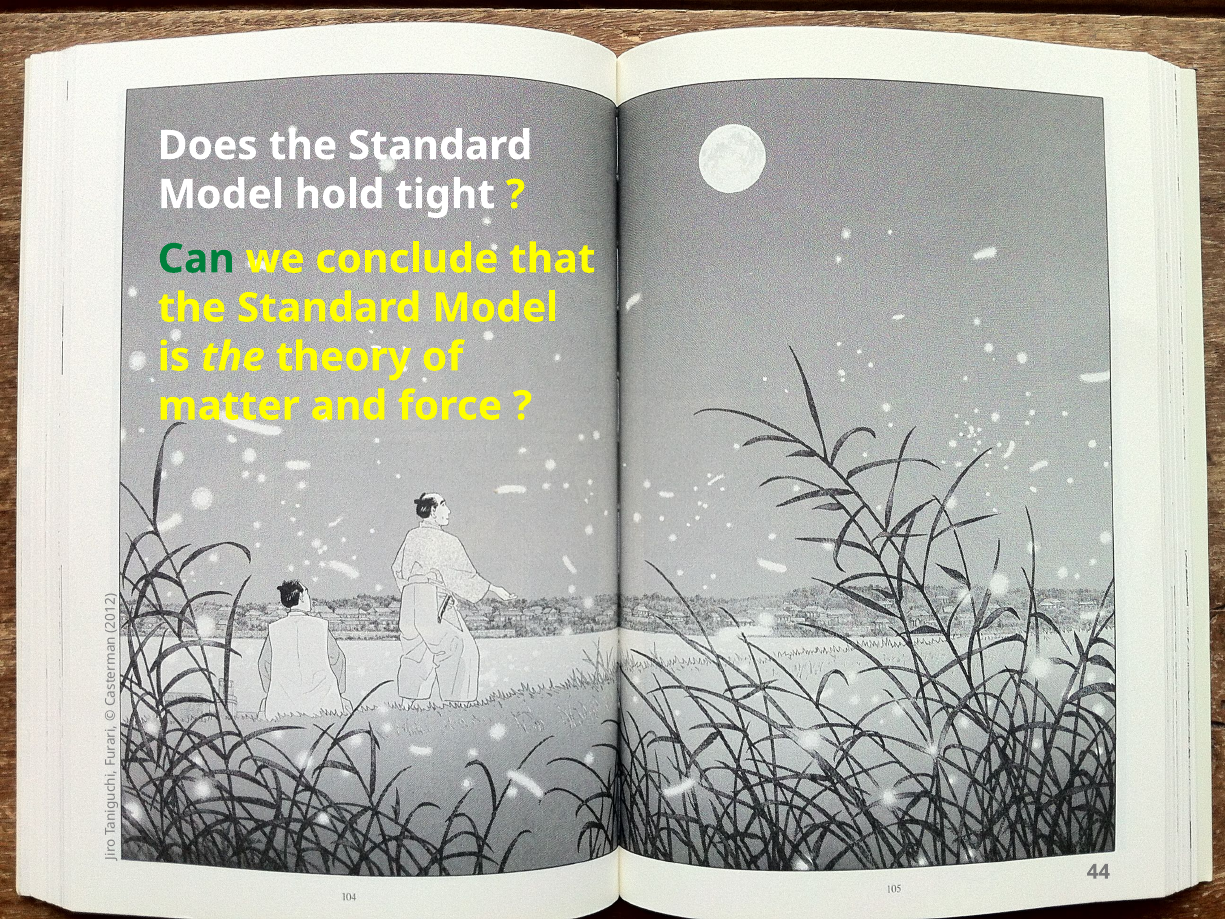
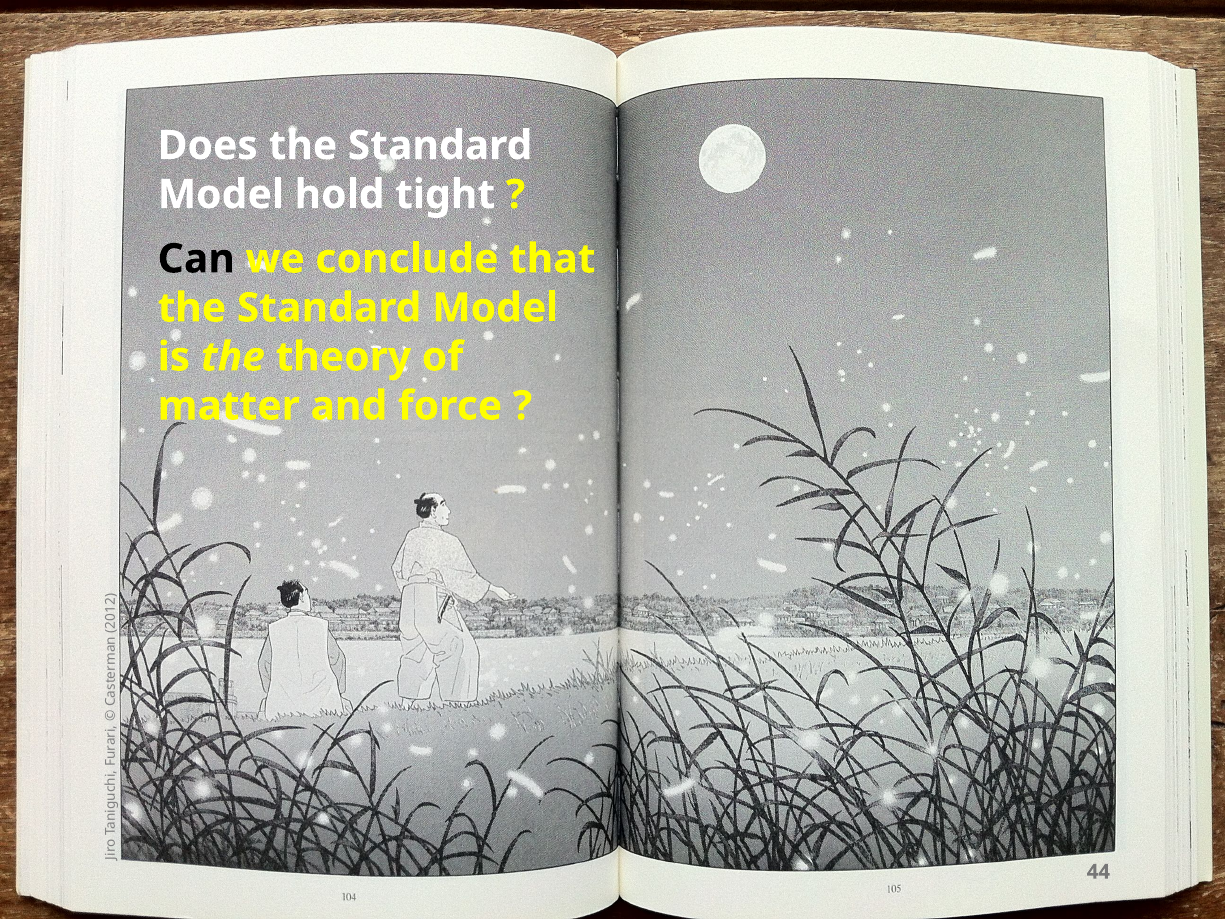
Can colour: green -> black
